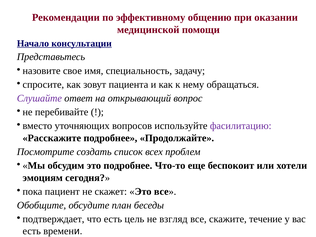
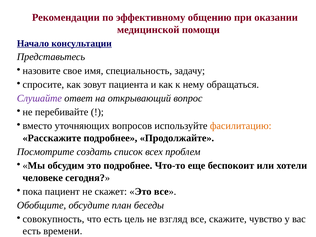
фасилитацию colour: purple -> orange
эмоциям: эмоциям -> человеке
подтверждает: подтверждает -> совокупность
течение: течение -> чувство
